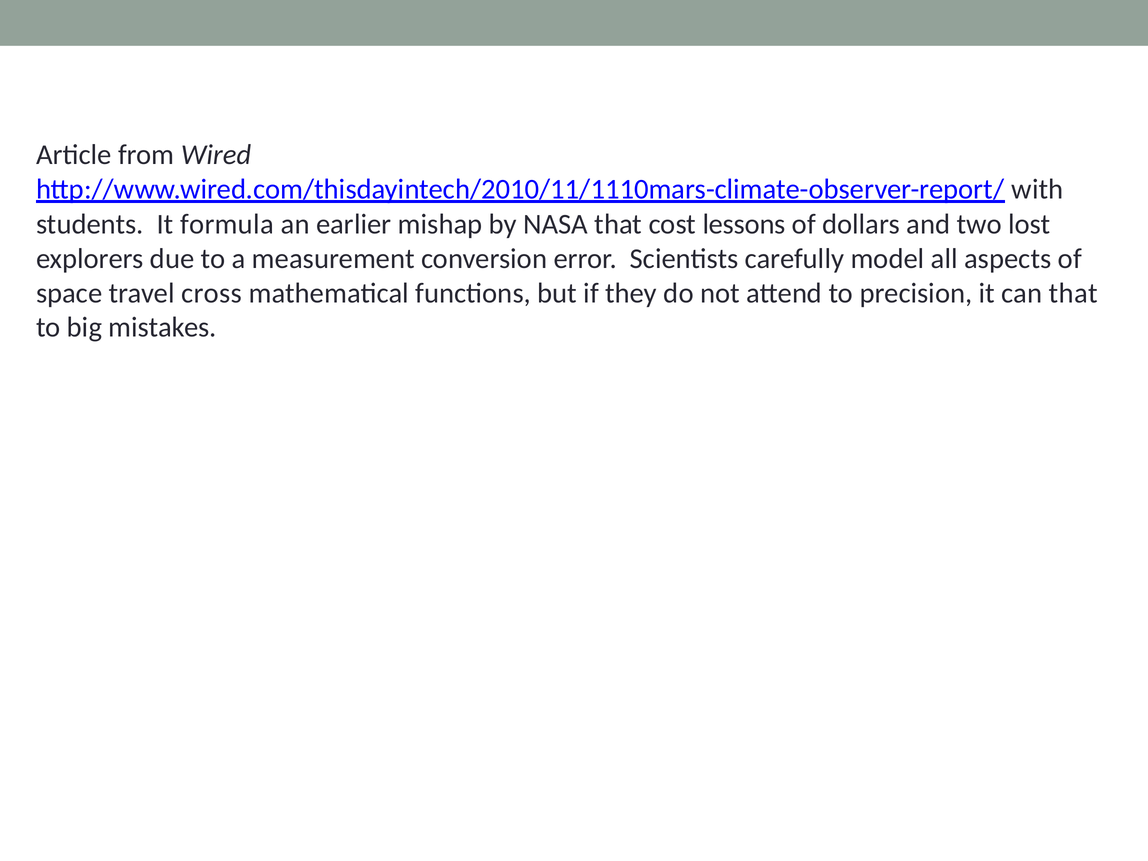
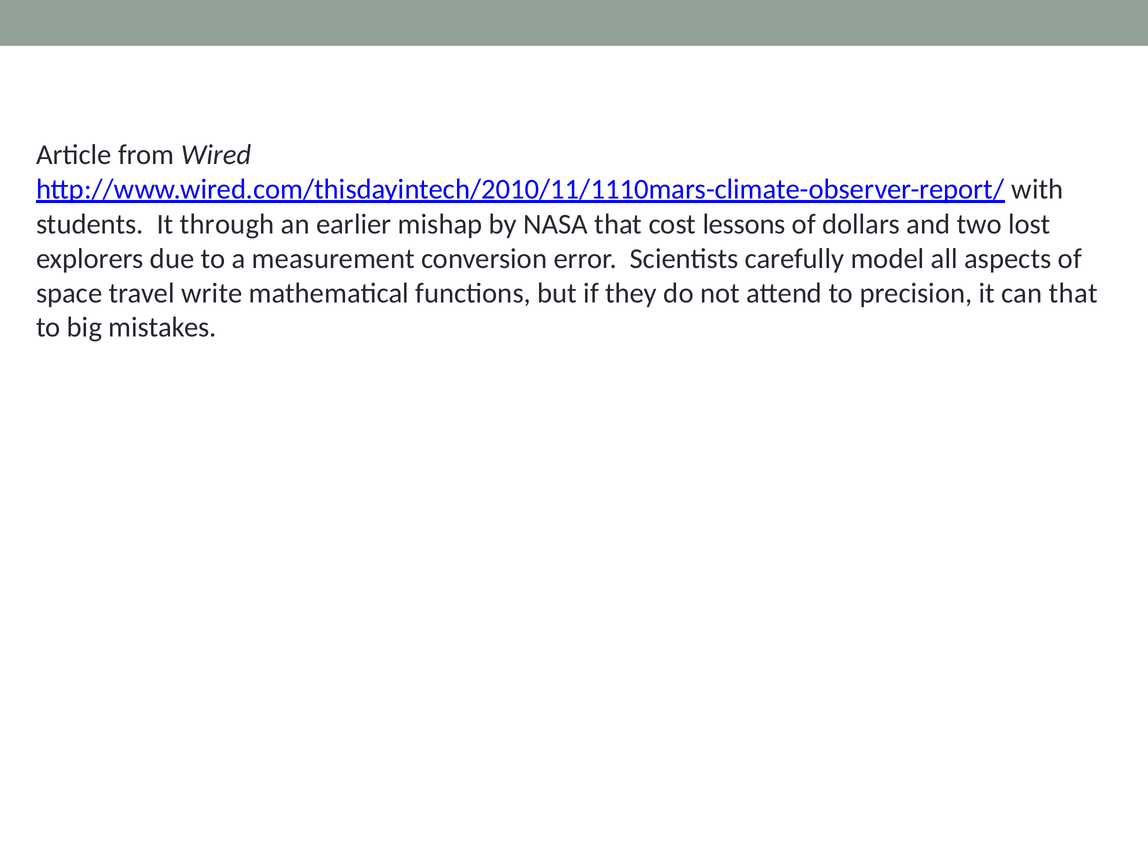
formula: formula -> through
cross: cross -> write
